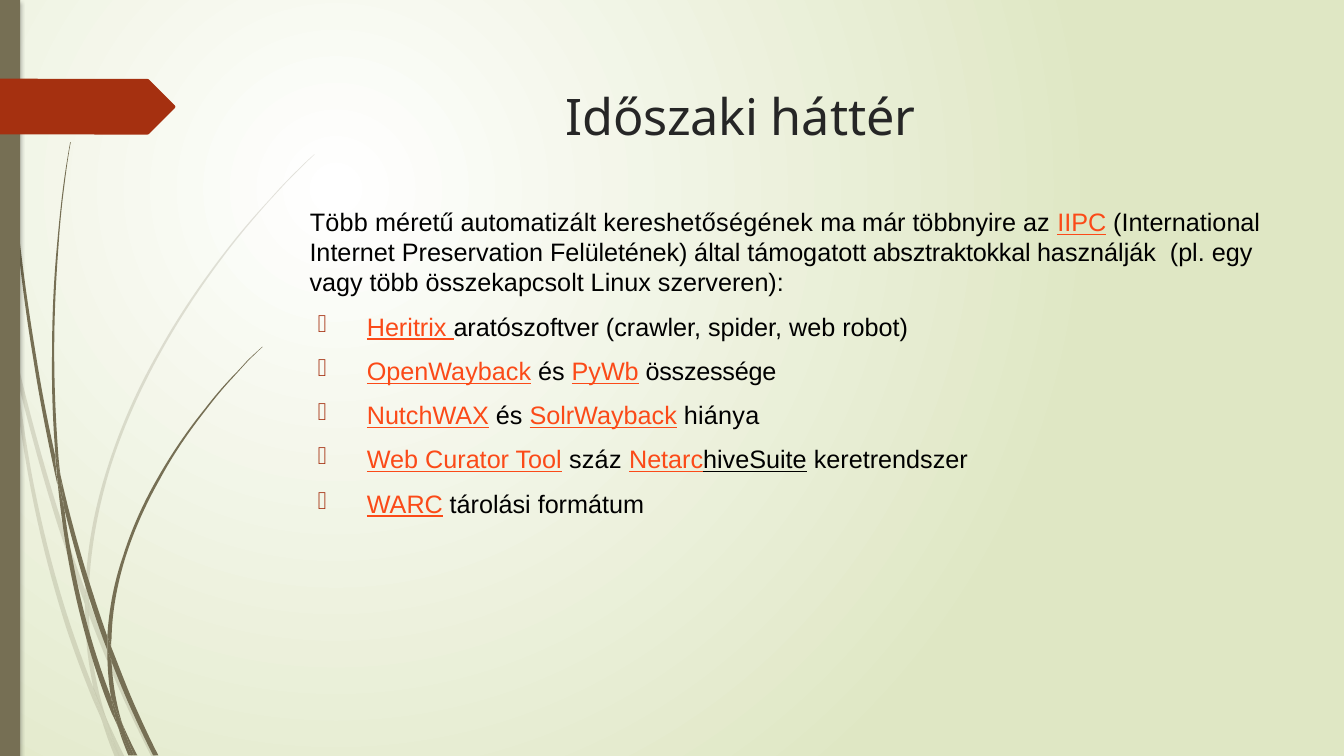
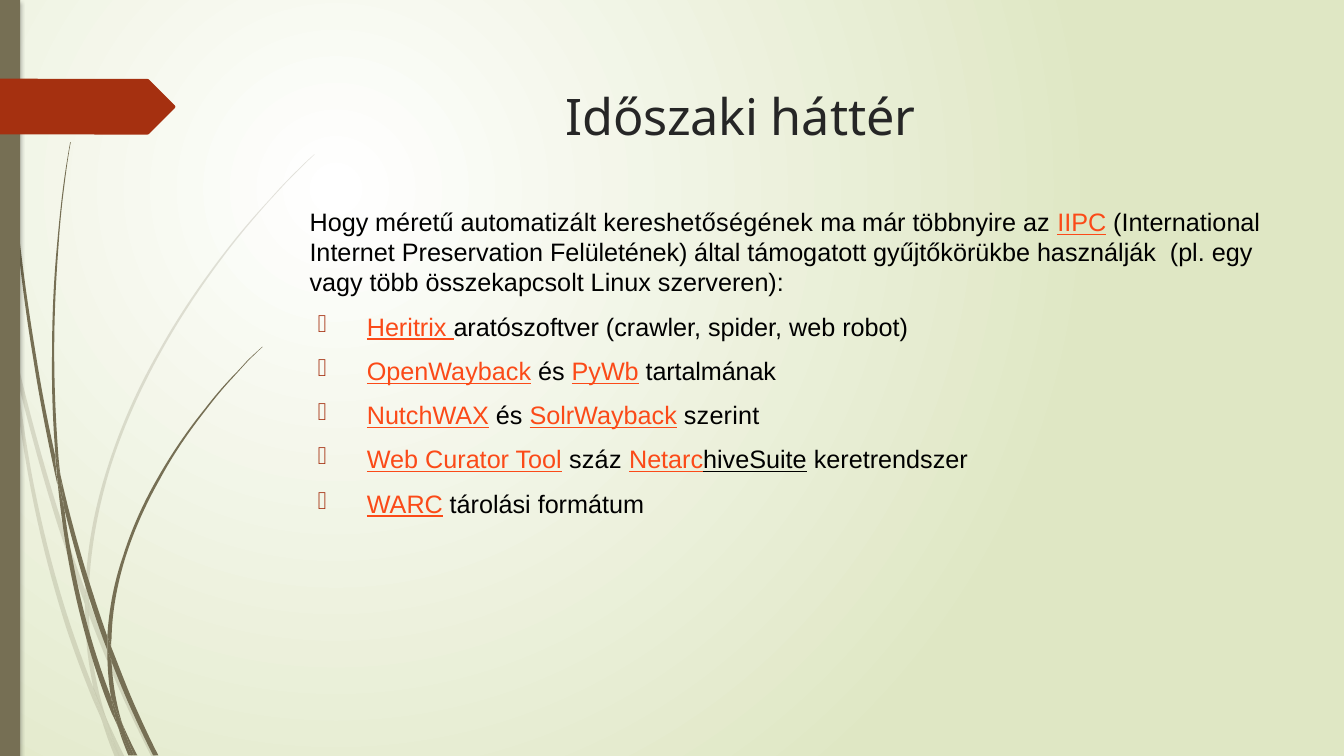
Több at (339, 223): Több -> Hogy
absztraktokkal: absztraktokkal -> gyűjtőkörükbe
összessége: összessége -> tartalmának
hiánya: hiánya -> szerint
